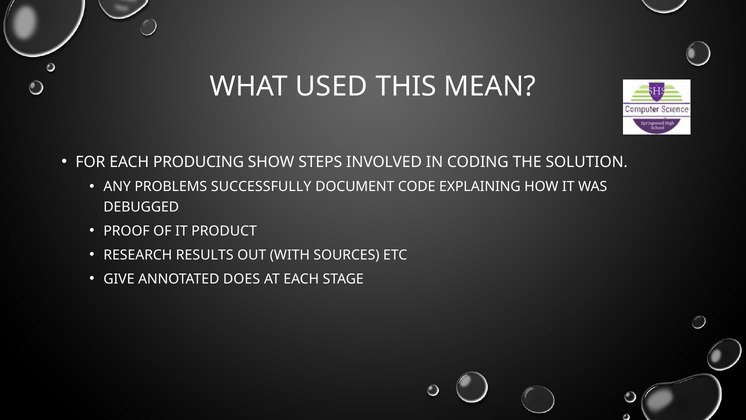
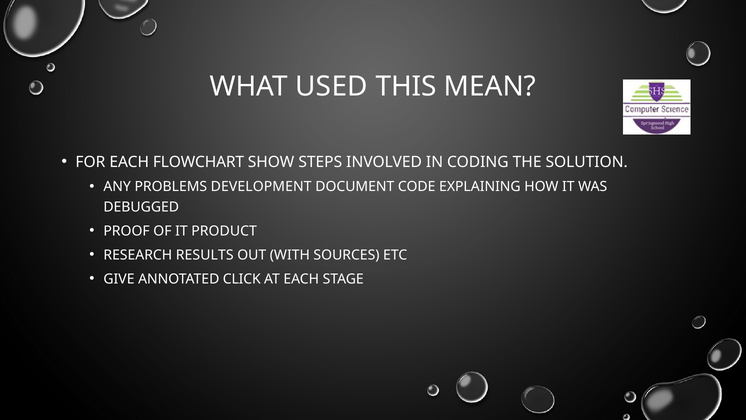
PRODUCING: PRODUCING -> FLOWCHART
SUCCESSFULLY: SUCCESSFULLY -> DEVELOPMENT
DOES: DOES -> CLICK
